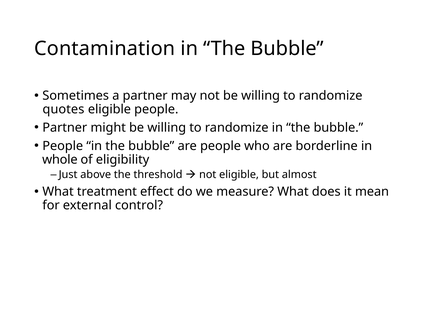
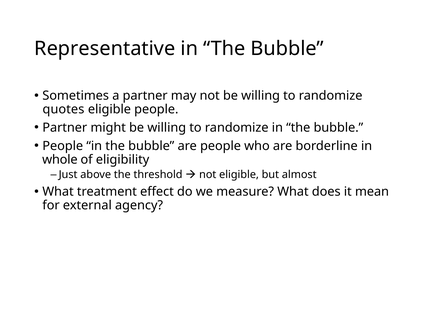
Contamination: Contamination -> Representative
control: control -> agency
